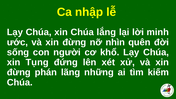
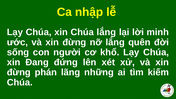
nỡ nhìn: nhìn -> lắng
Tụng: Tụng -> Đang
